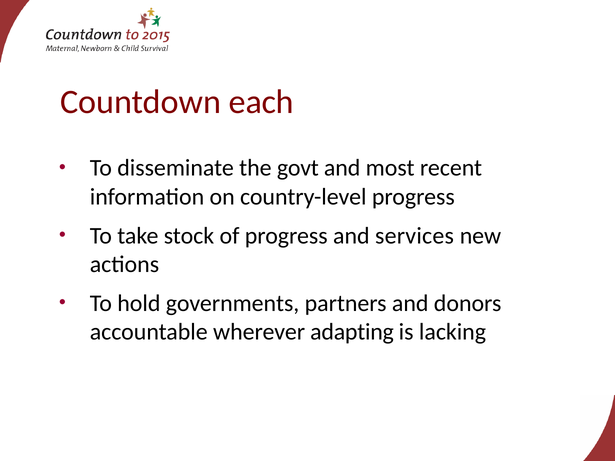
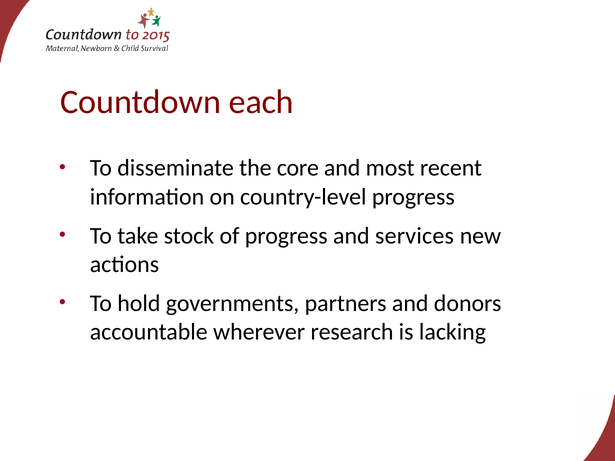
govt: govt -> core
adapting: adapting -> research
